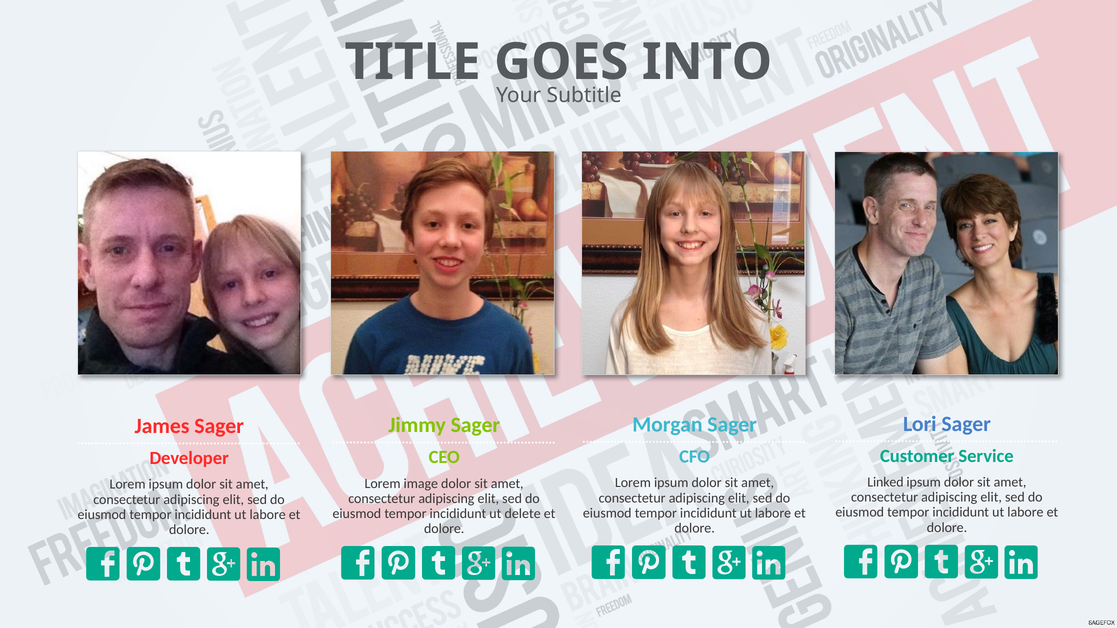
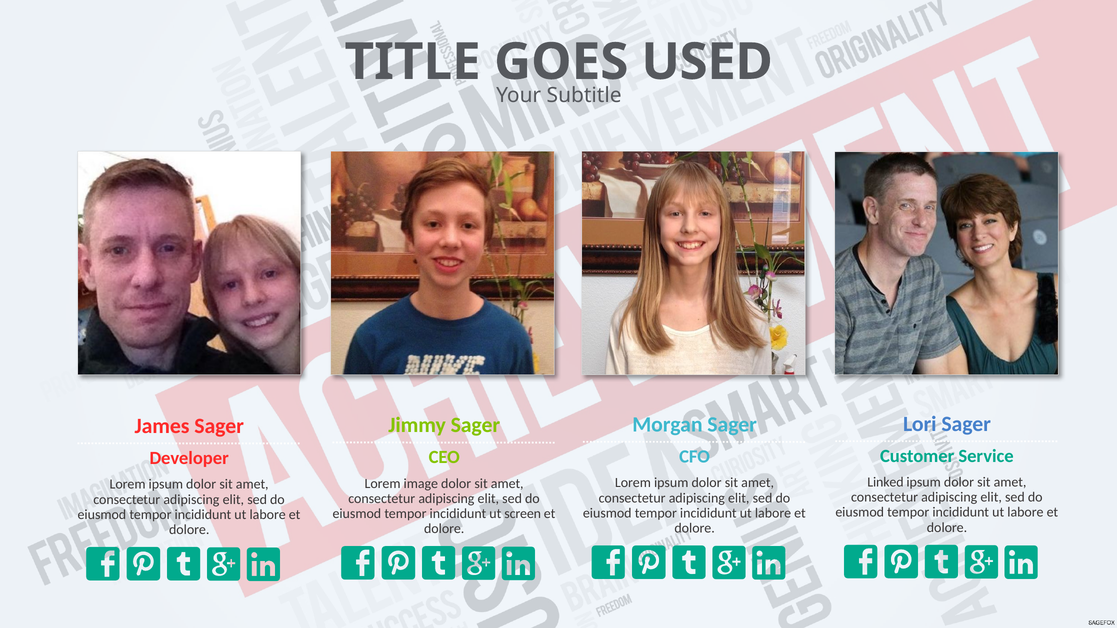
INTO: INTO -> USED
delete: delete -> screen
